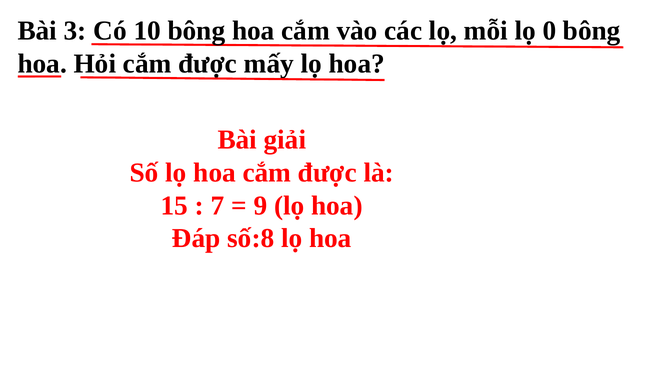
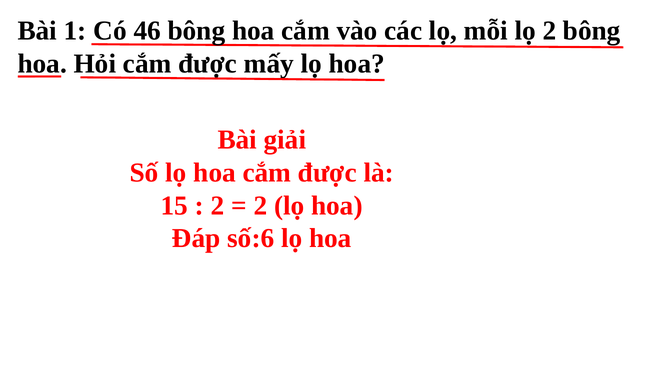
3: 3 -> 1
10: 10 -> 46
lọ 0: 0 -> 2
7 at (218, 206): 7 -> 2
9 at (260, 206): 9 -> 2
số:8: số:8 -> số:6
